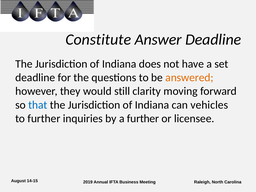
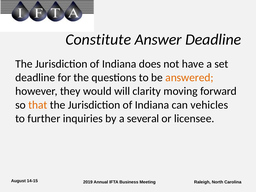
still: still -> will
that colour: blue -> orange
a further: further -> several
